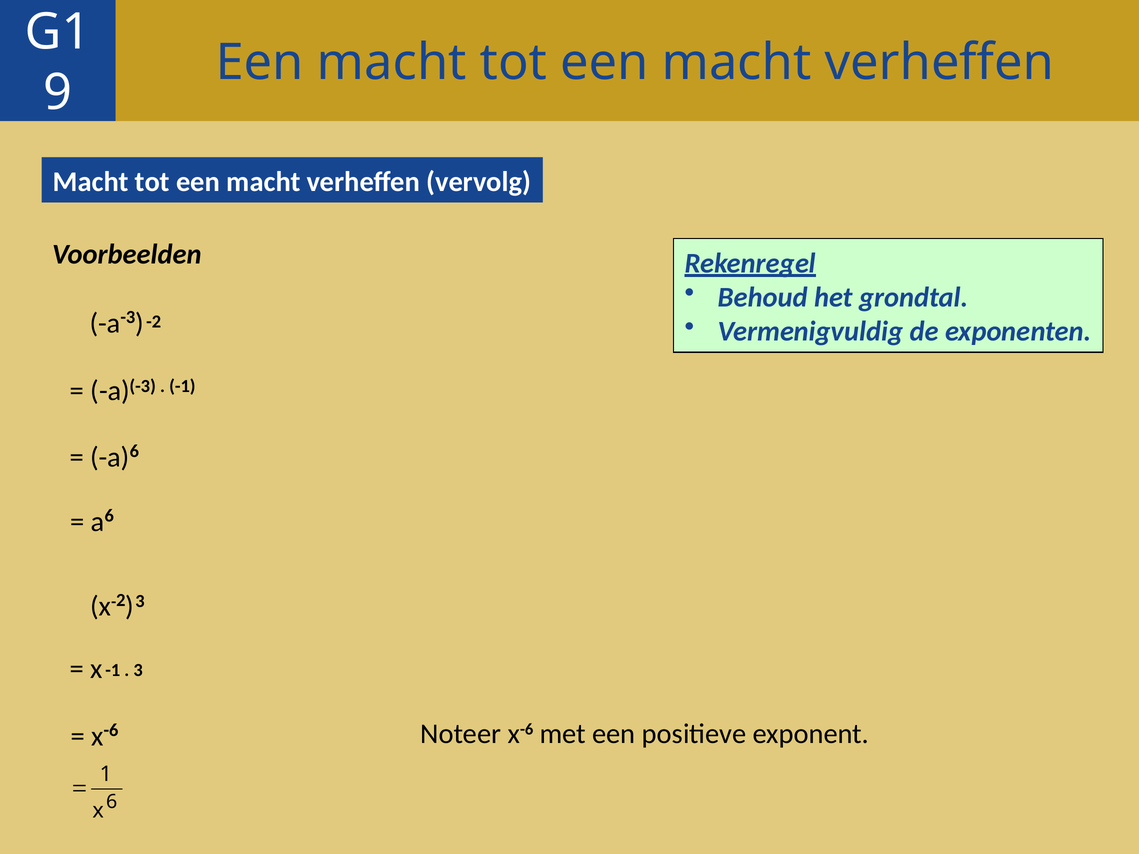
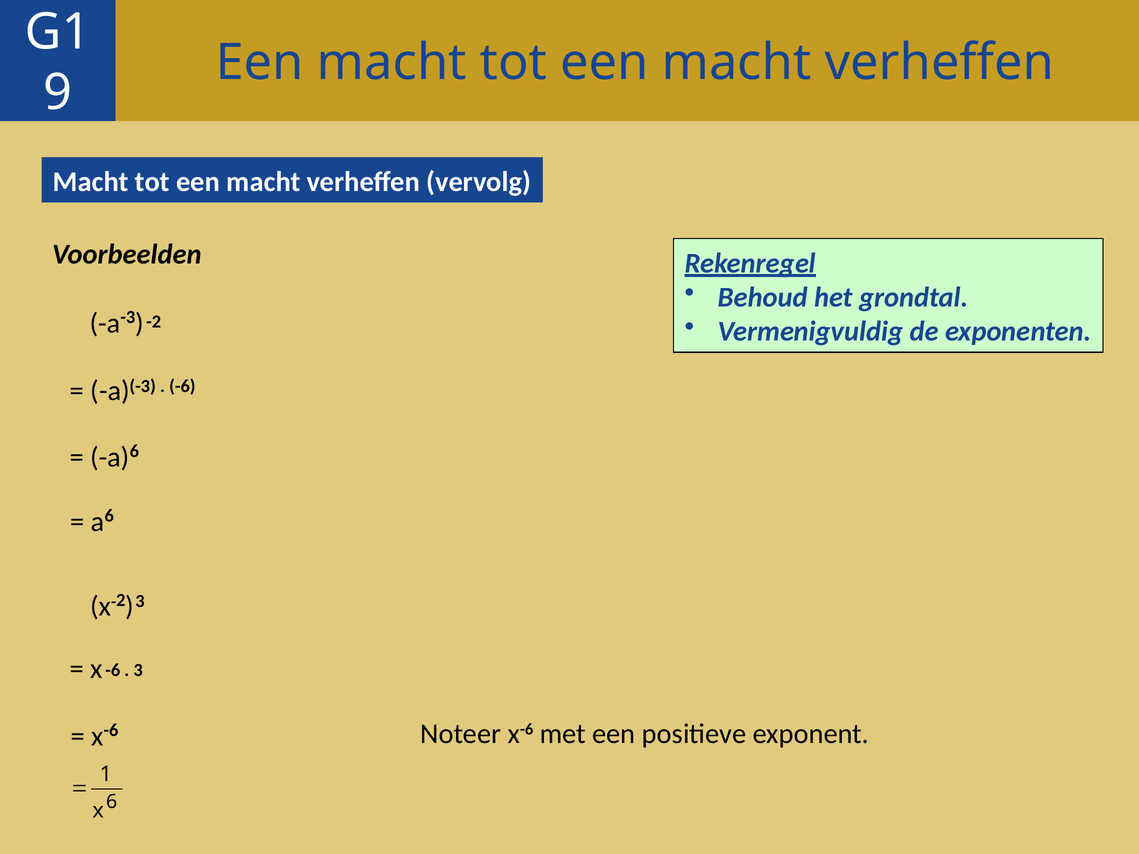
-1 at (182, 387): -1 -> -6
x -1: -1 -> -6
